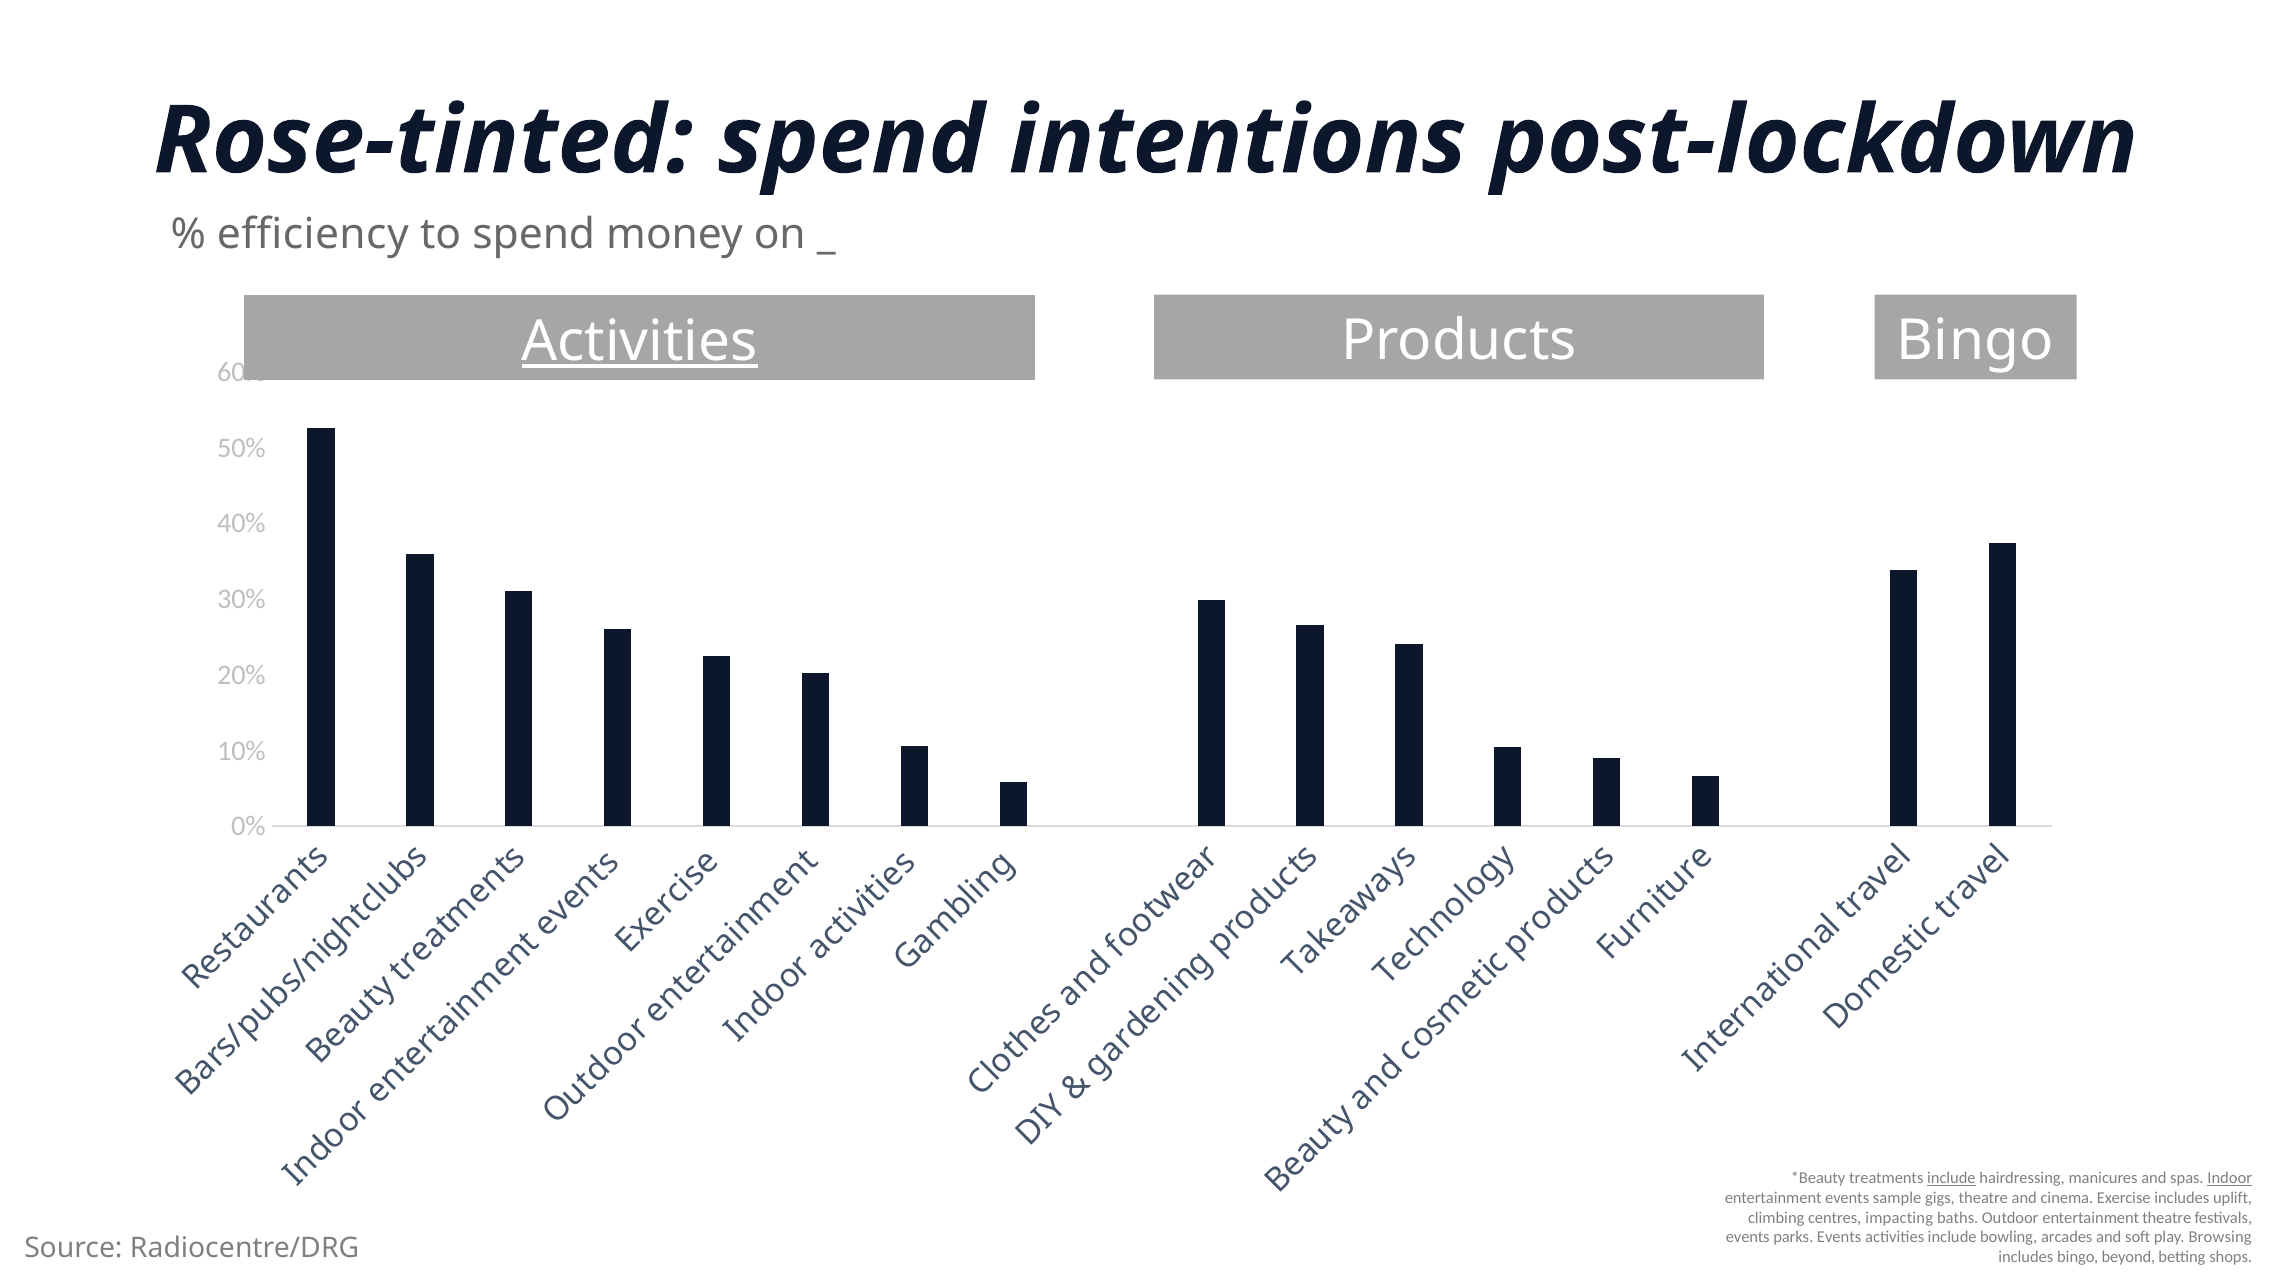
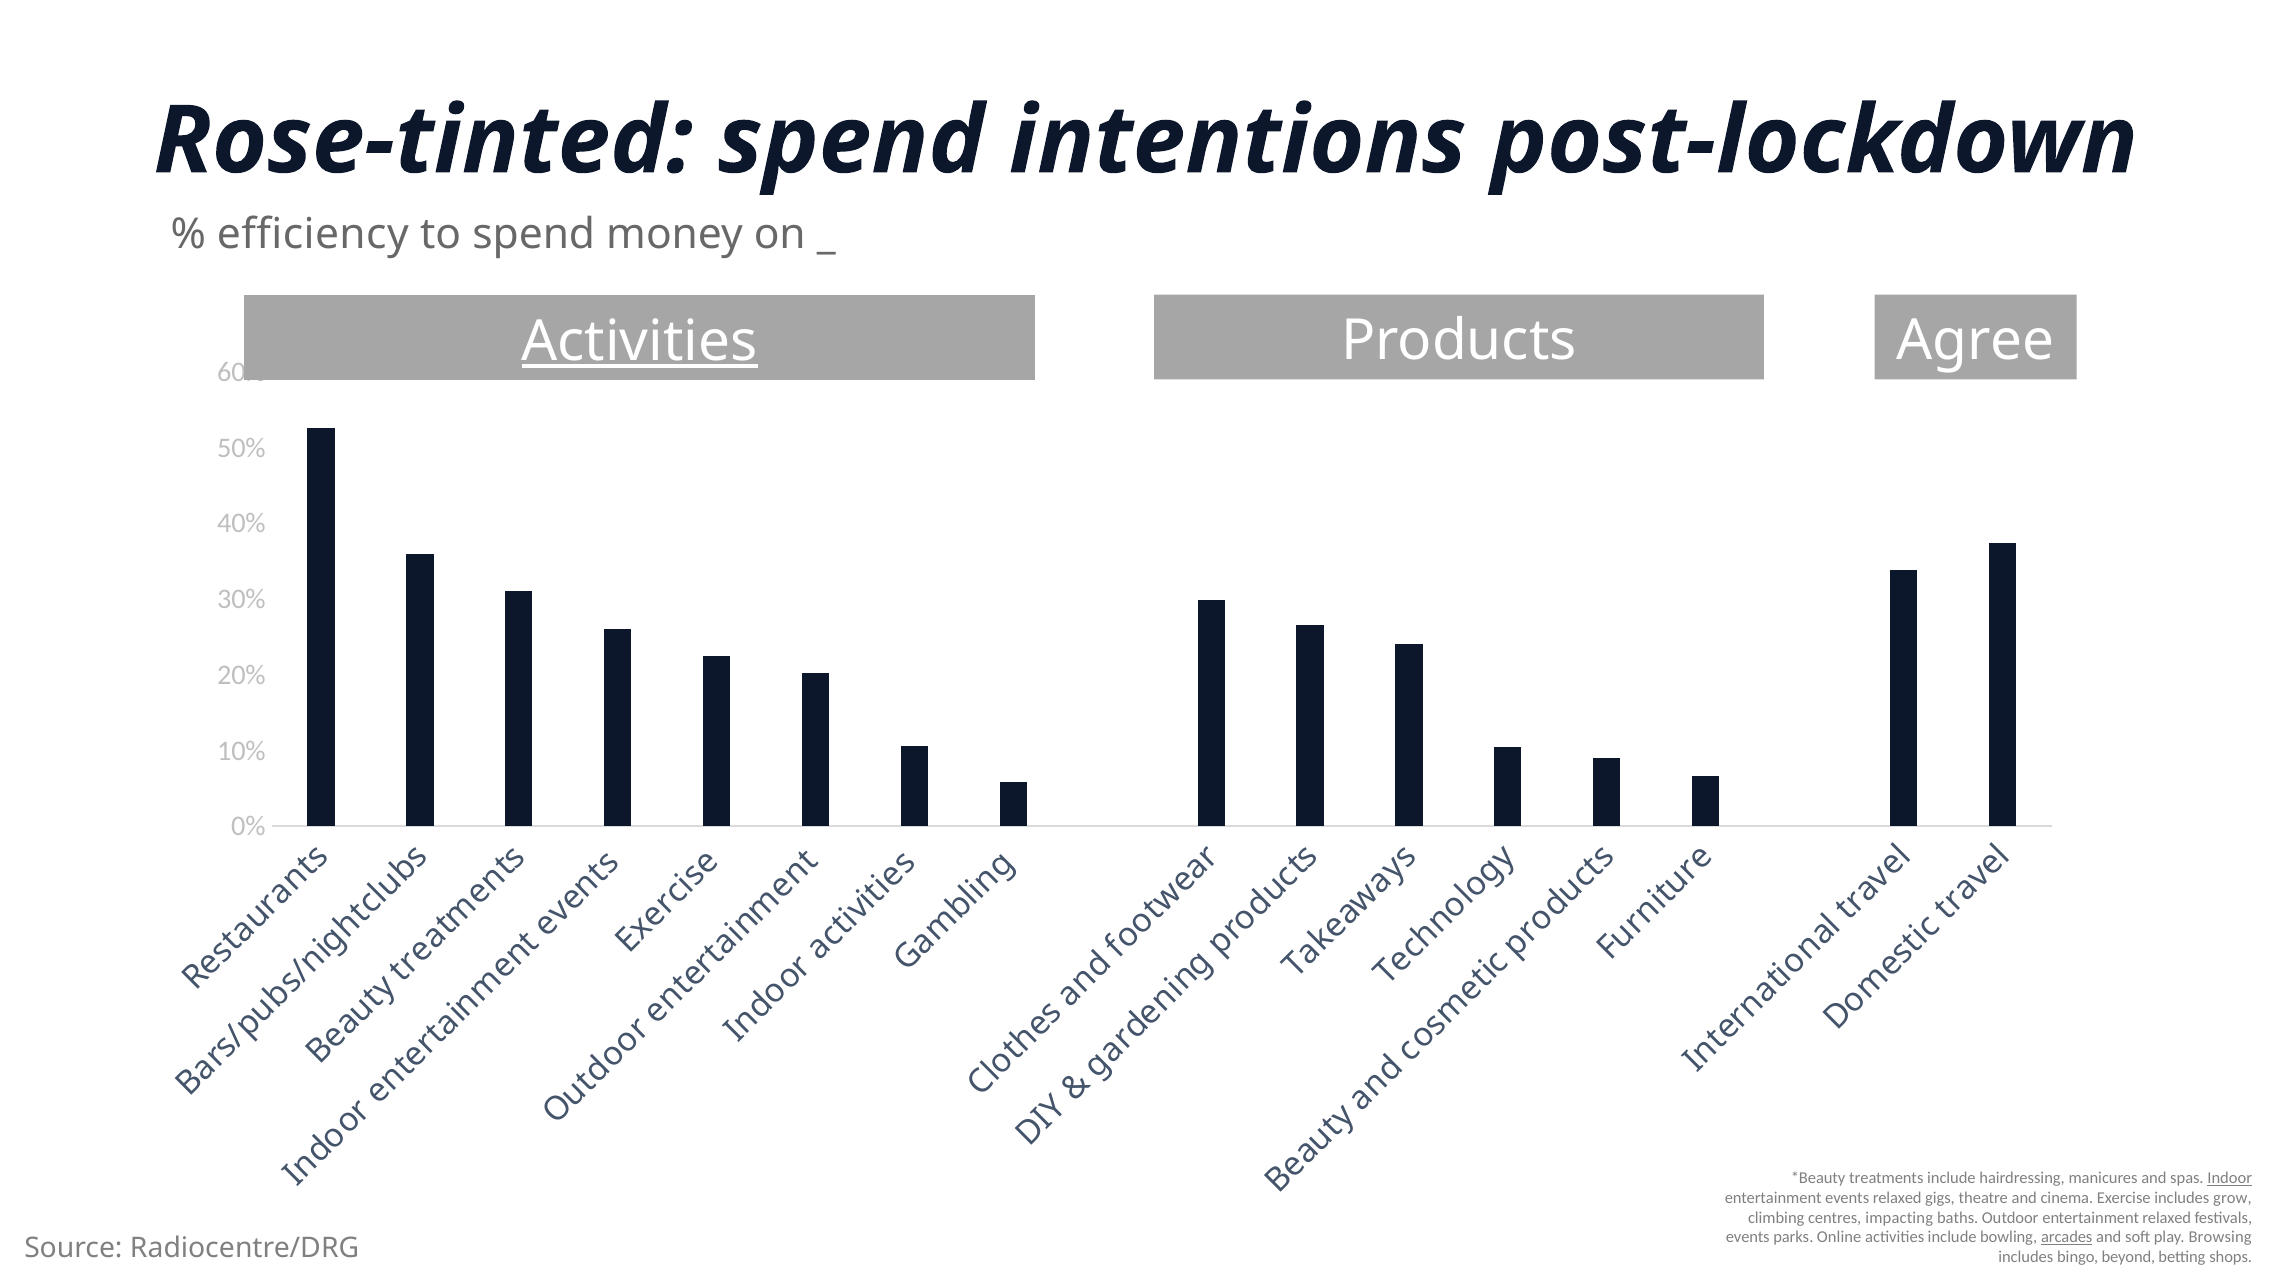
Products Bingo: Bingo -> Agree
include at (1951, 1178) underline: present -> none
events sample: sample -> relaxed
uplift: uplift -> grow
entertainment theatre: theatre -> relaxed
parks Events: Events -> Online
arcades underline: none -> present
